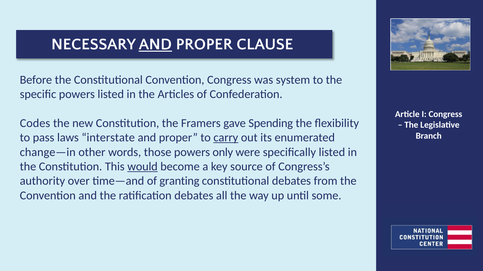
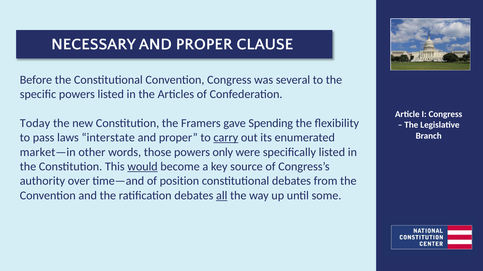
AND at (155, 44) underline: present -> none
system: system -> several
Codes: Codes -> Today
change—in: change—in -> market—in
granting: granting -> position
all underline: none -> present
